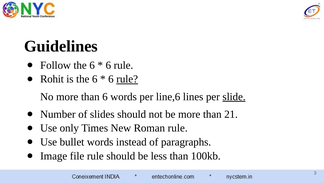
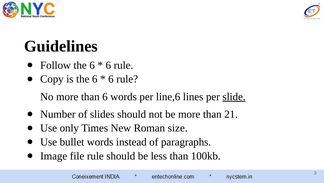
Rohit: Rohit -> Copy
rule at (127, 79) underline: present -> none
Roman rule: rule -> size
